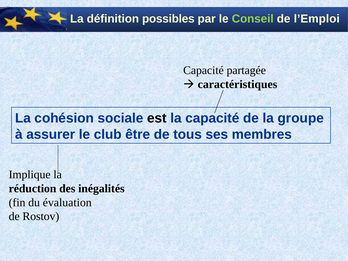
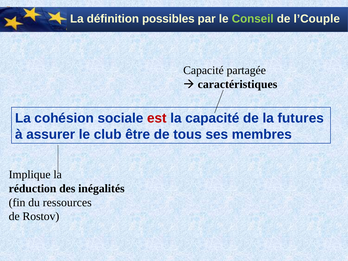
l’Emploi: l’Emploi -> l’Couple
est colour: black -> red
groupe: groupe -> futures
évaluation: évaluation -> ressources
